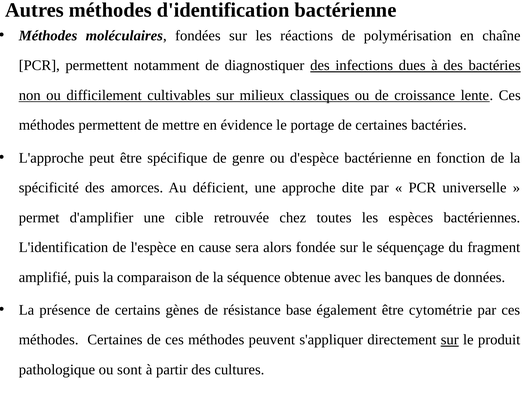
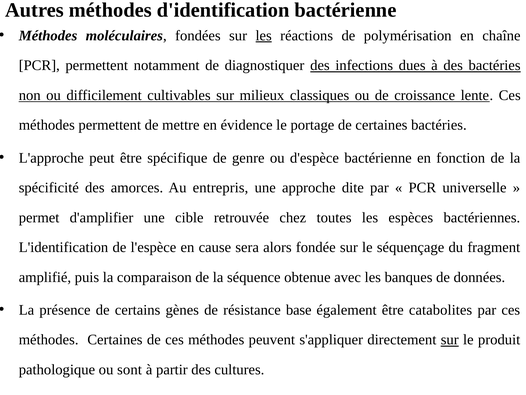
les at (264, 36) underline: none -> present
déficient: déficient -> entrepris
cytométrie: cytométrie -> catabolites
